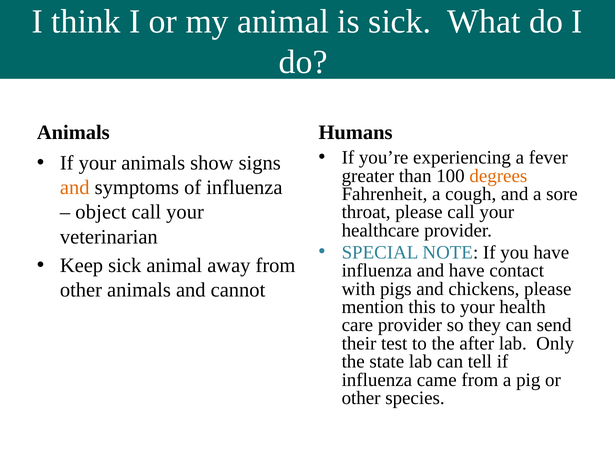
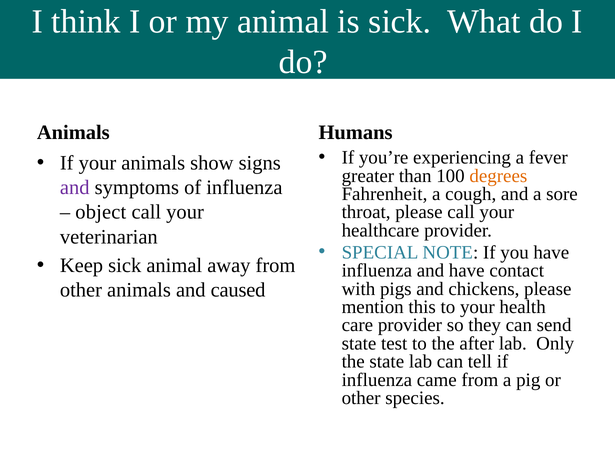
and at (75, 188) colour: orange -> purple
cannot: cannot -> caused
their at (359, 344): their -> state
